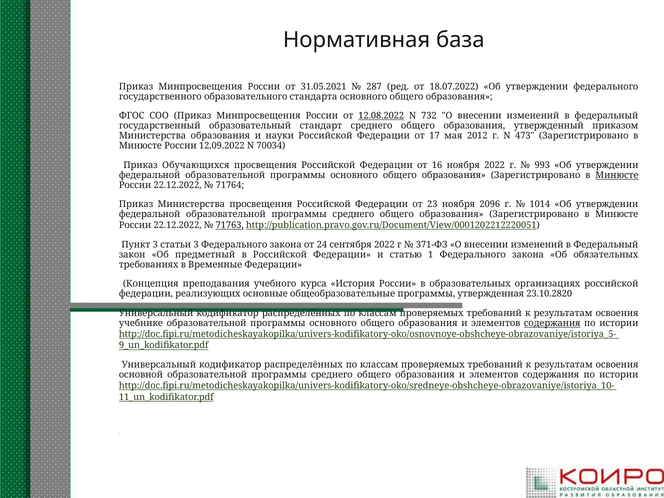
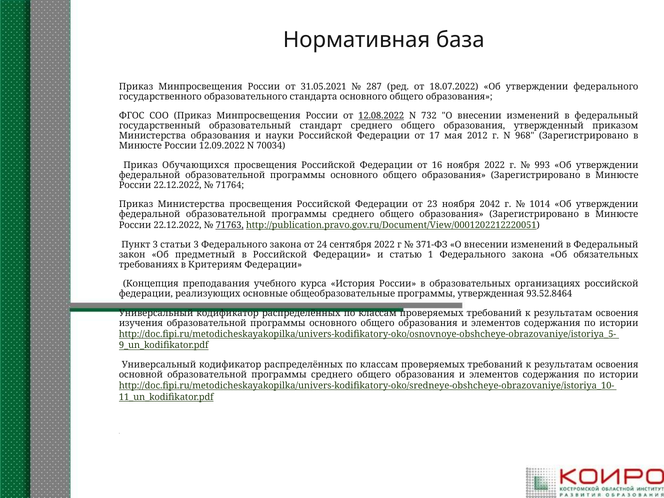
473: 473 -> 968
Минюсте at (617, 175) underline: present -> none
2096: 2096 -> 2042
Временные: Временные -> Критериям
23.10.2820: 23.10.2820 -> 93.52.8464
учебнике: учебнике -> изучения
содержания at (552, 323) underline: present -> none
